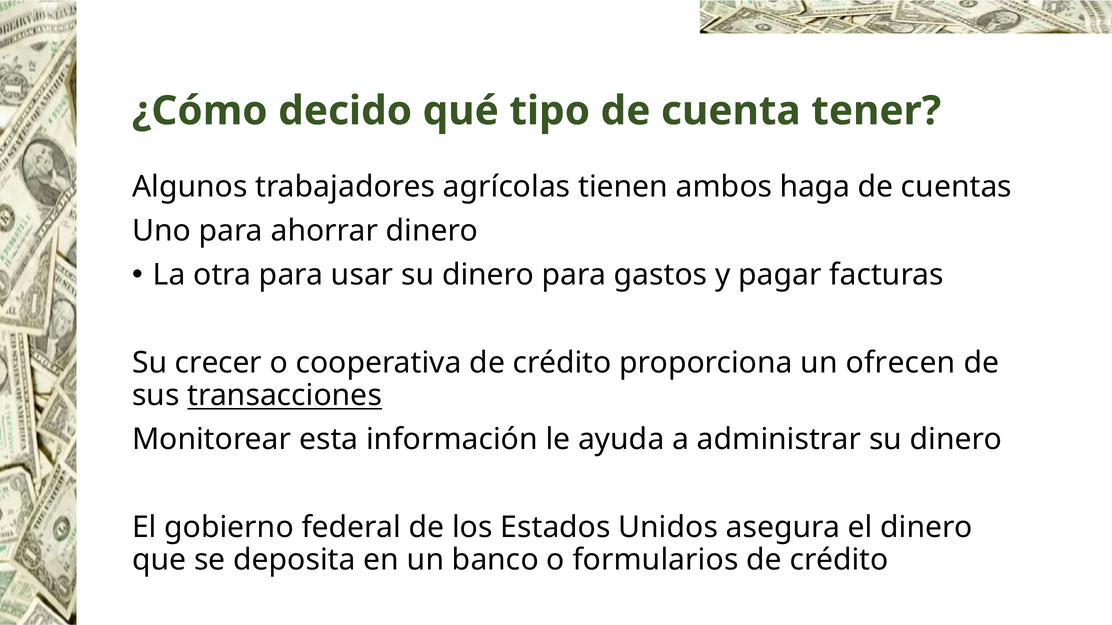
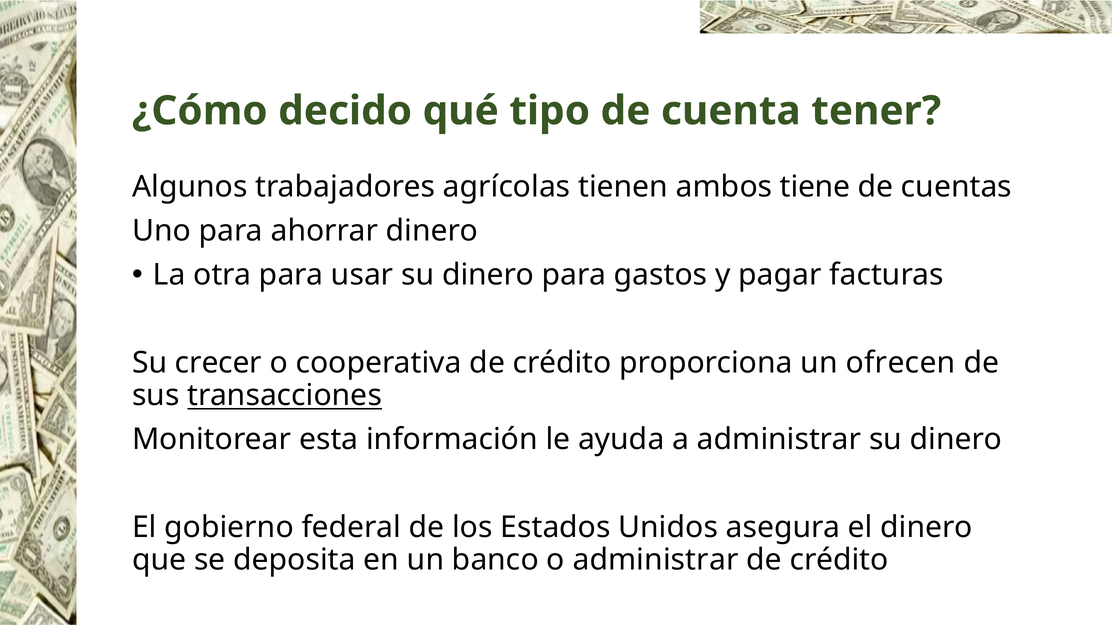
haga: haga -> tiene
o formularios: formularios -> administrar
